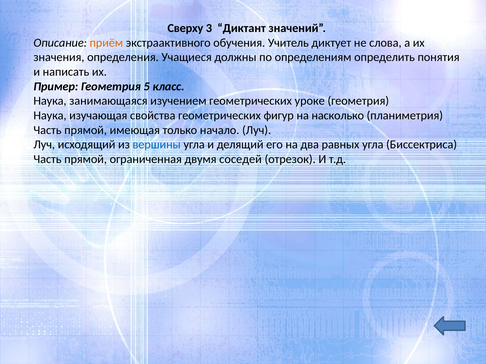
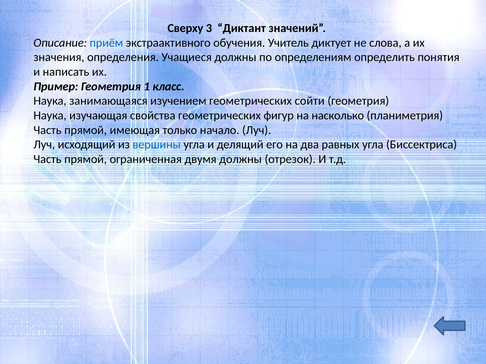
приём colour: orange -> blue
5: 5 -> 1
уроке: уроке -> сойти
двумя соседей: соседей -> должны
